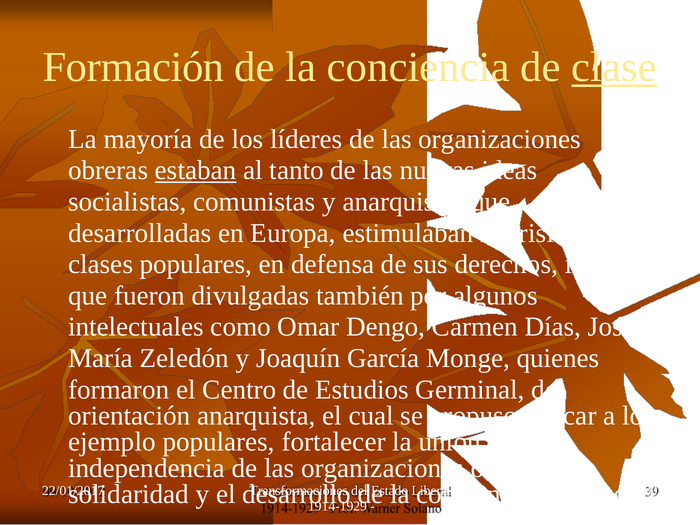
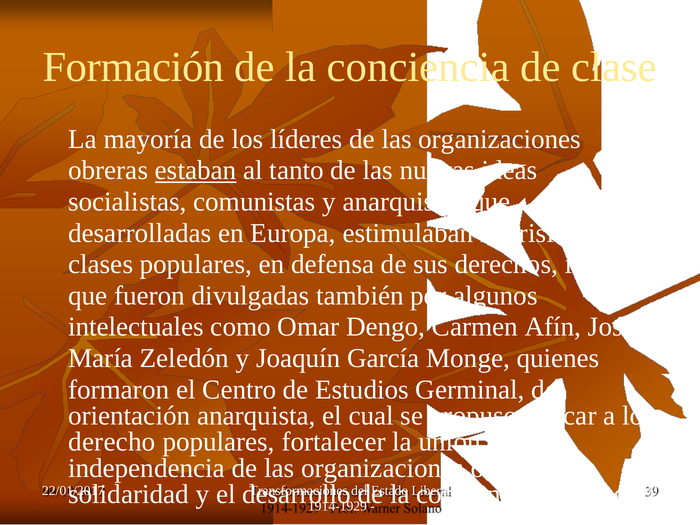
clase at (614, 67) underline: present -> none
Días: Días -> Afín
ejemplo: ejemplo -> derecho
